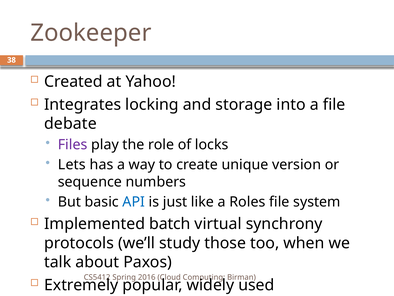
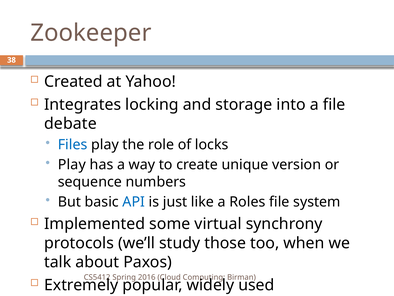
Files colour: purple -> blue
Lets at (72, 164): Lets -> Play
batch: batch -> some
